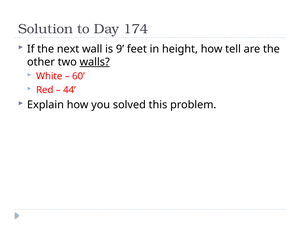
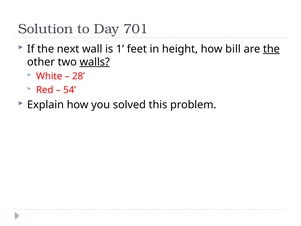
174: 174 -> 701
9: 9 -> 1
tell: tell -> bill
the at (271, 49) underline: none -> present
60: 60 -> 28
44: 44 -> 54
